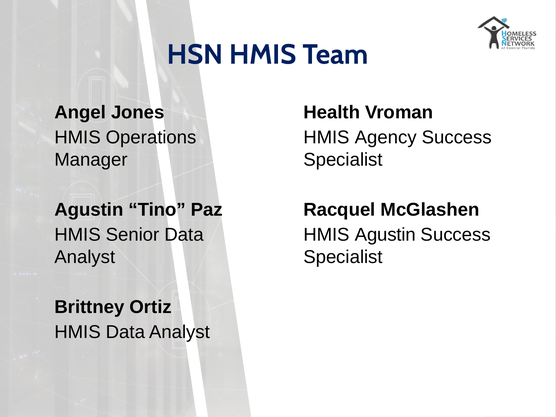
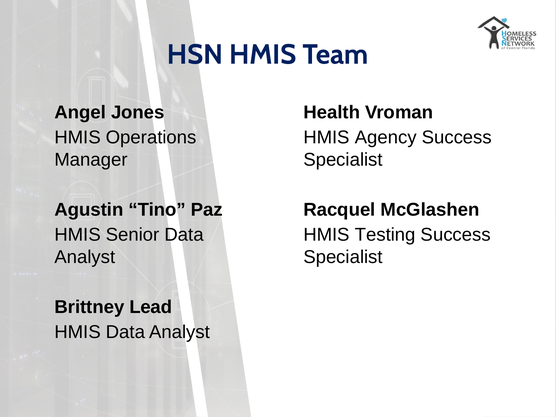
HMIS Agustin: Agustin -> Testing
Ortiz: Ortiz -> Lead
